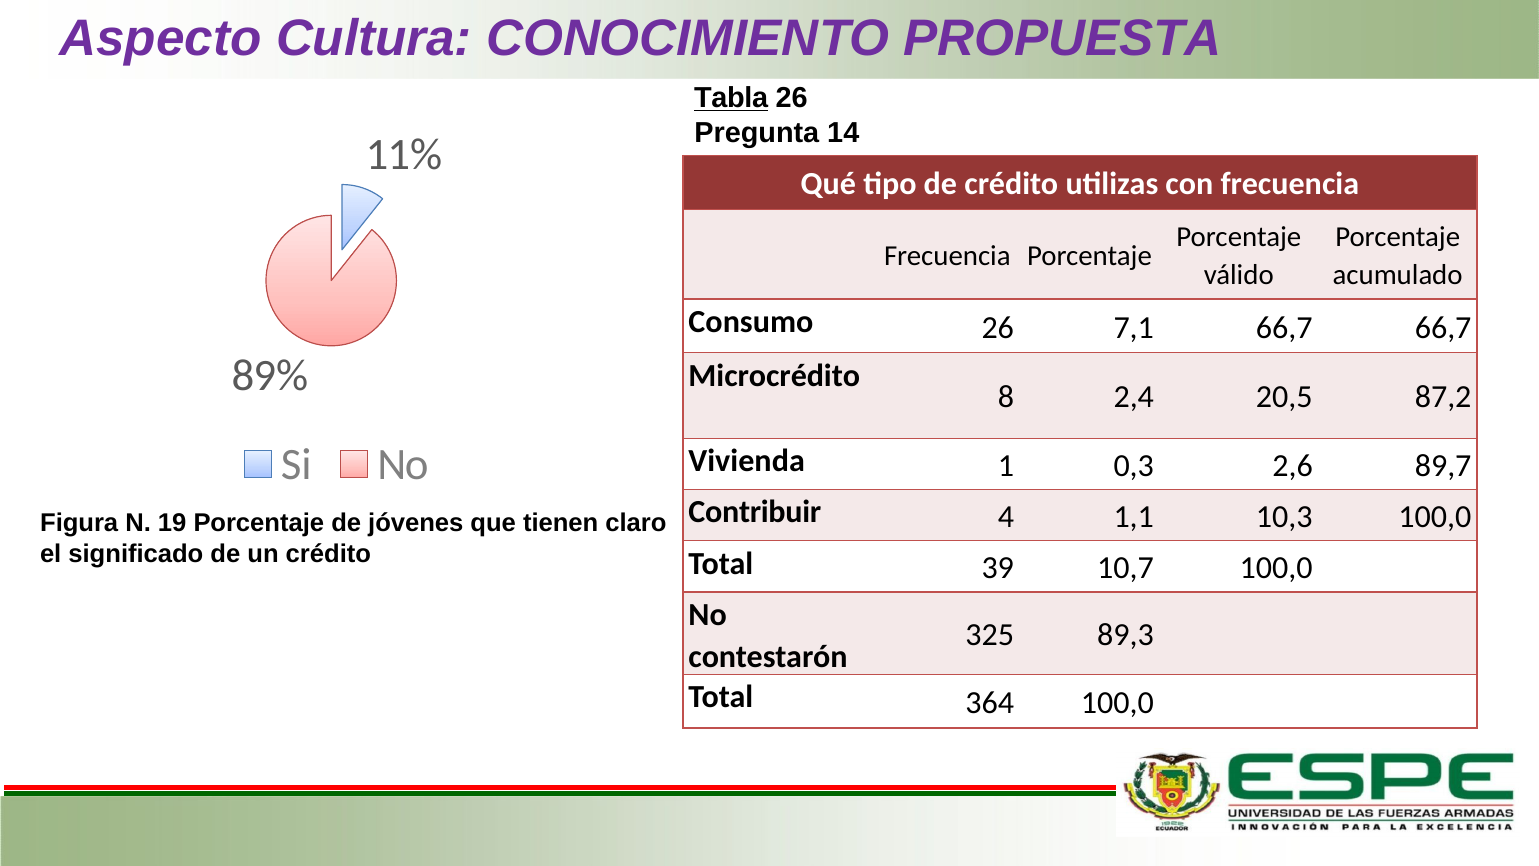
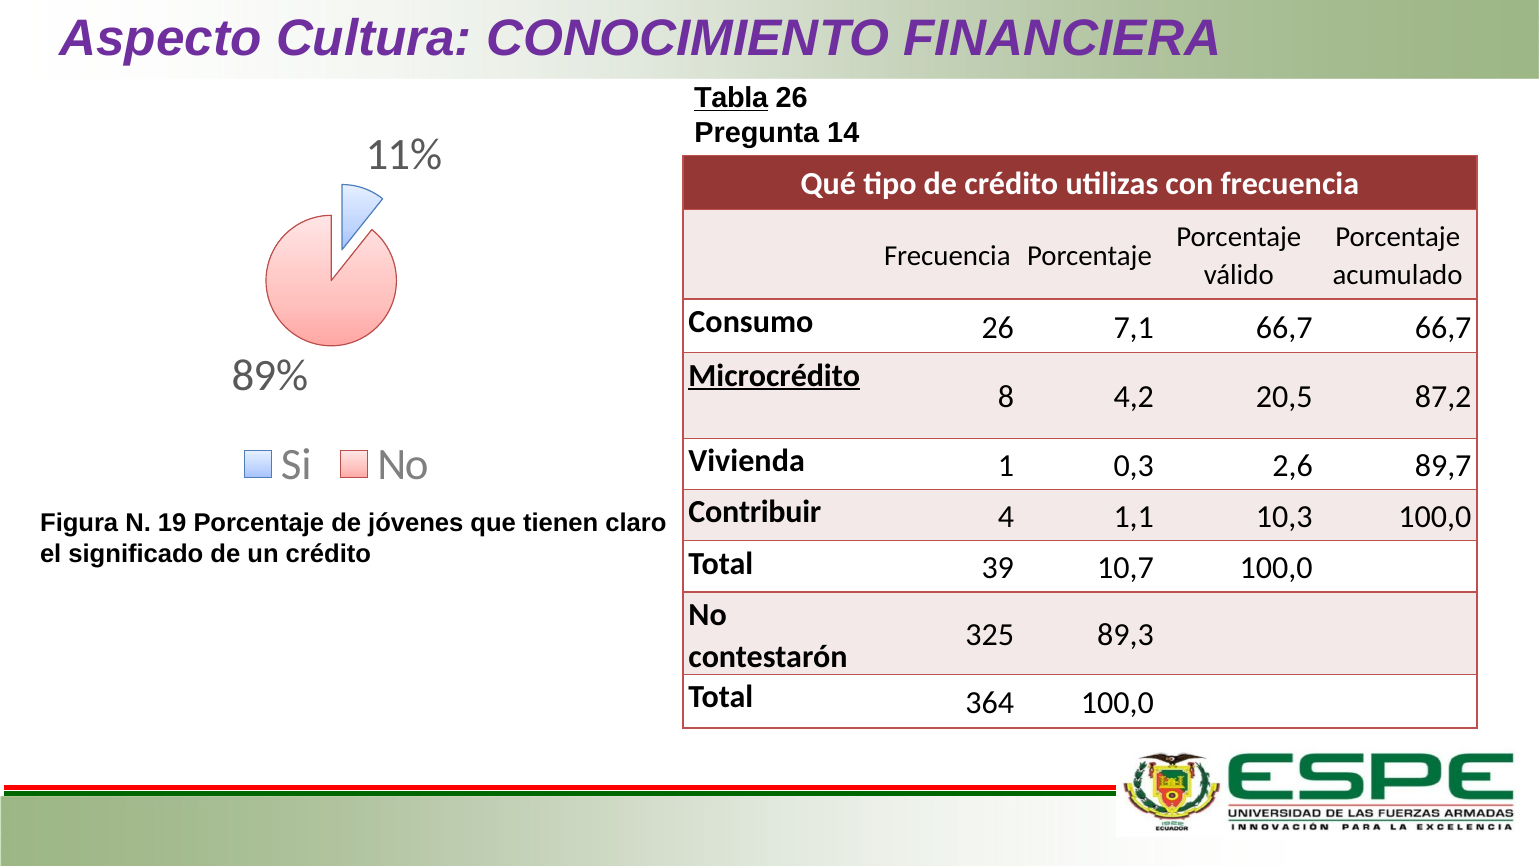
PROPUESTA: PROPUESTA -> FINANCIERA
Microcrédito underline: none -> present
2,4: 2,4 -> 4,2
